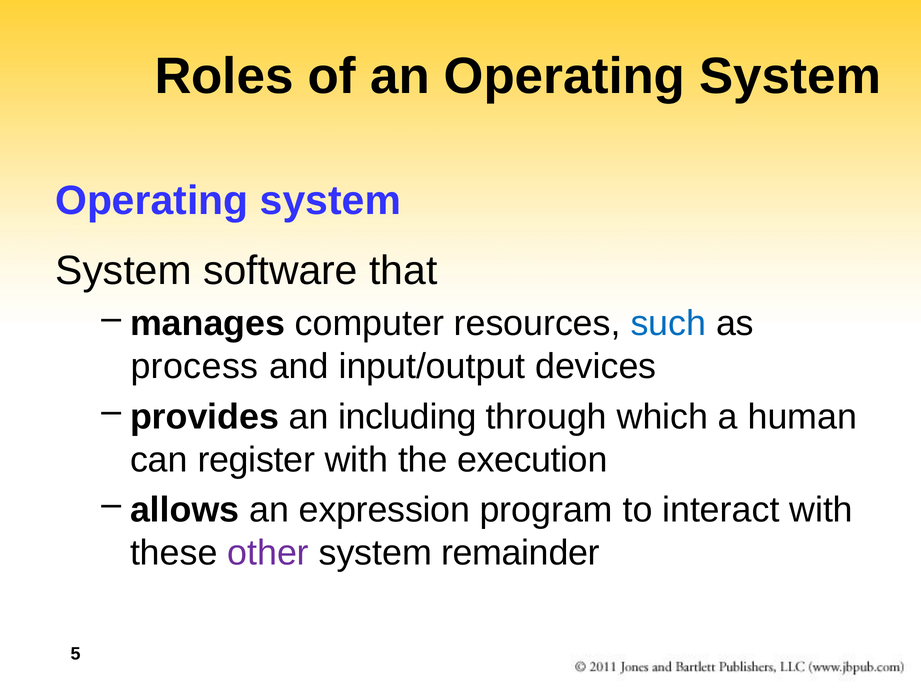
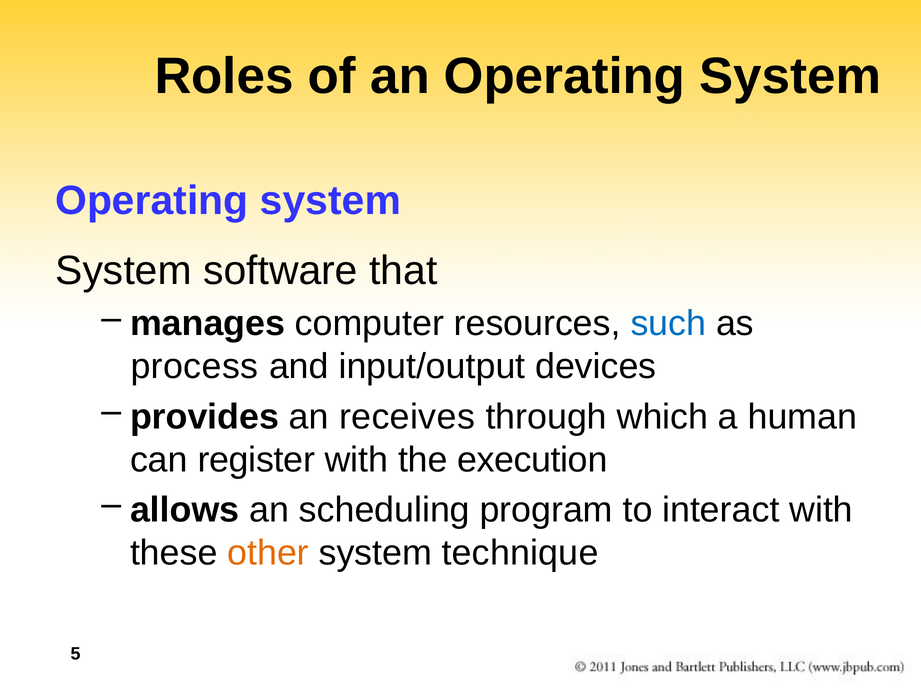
including: including -> receives
expression: expression -> scheduling
other colour: purple -> orange
remainder: remainder -> technique
